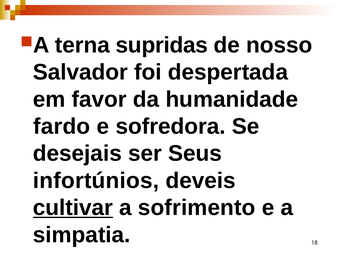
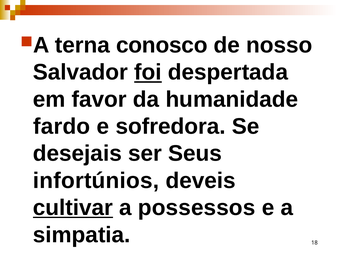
supridas: supridas -> conosco
foi underline: none -> present
sofrimento: sofrimento -> possessos
